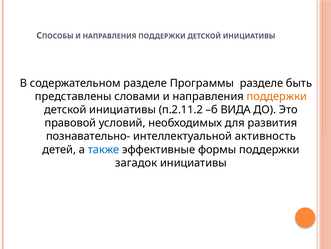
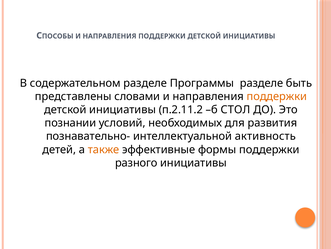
ВИДА: ВИДА -> СТОЛ
правовой: правовой -> познании
также colour: blue -> orange
загадок: загадок -> разного
